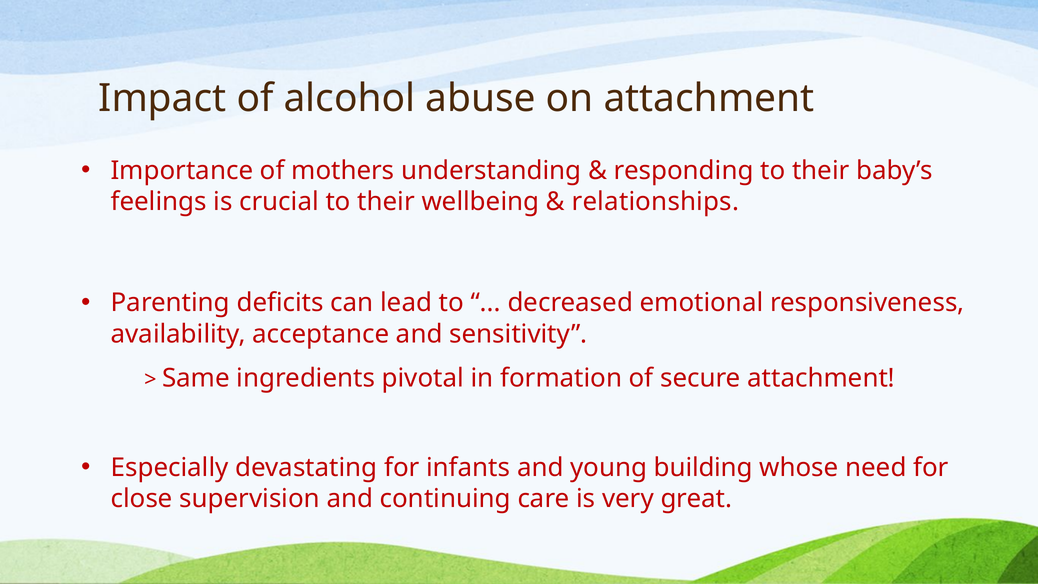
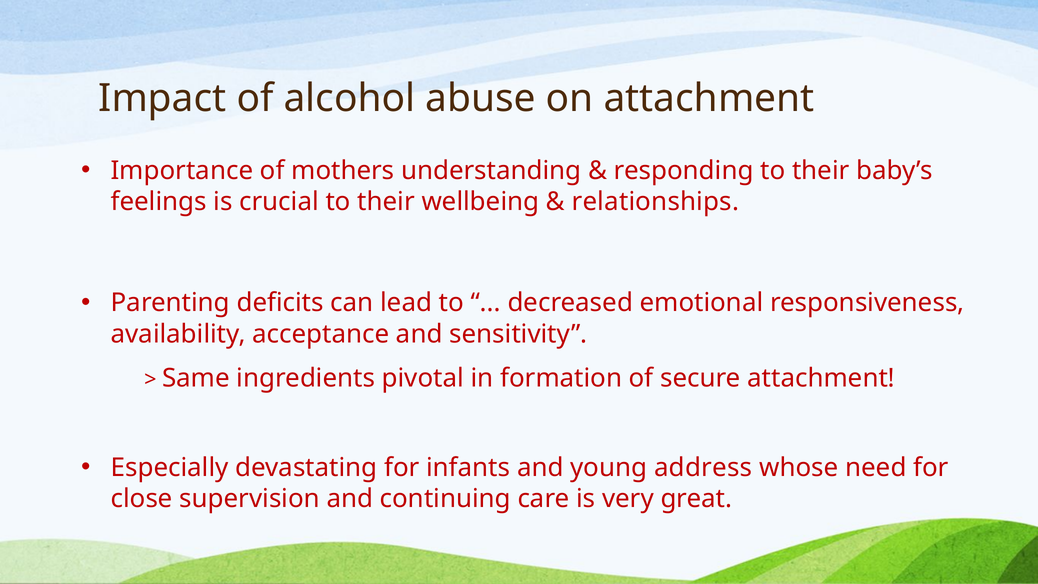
building: building -> address
